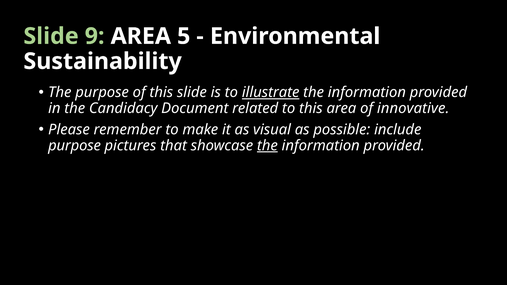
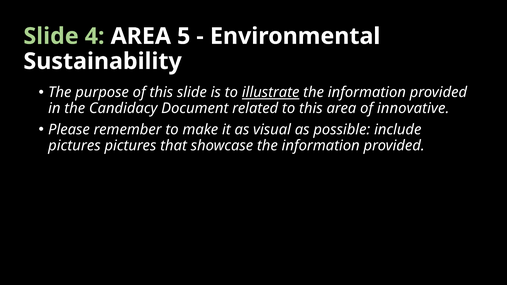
9: 9 -> 4
purpose at (75, 146): purpose -> pictures
the at (267, 146) underline: present -> none
